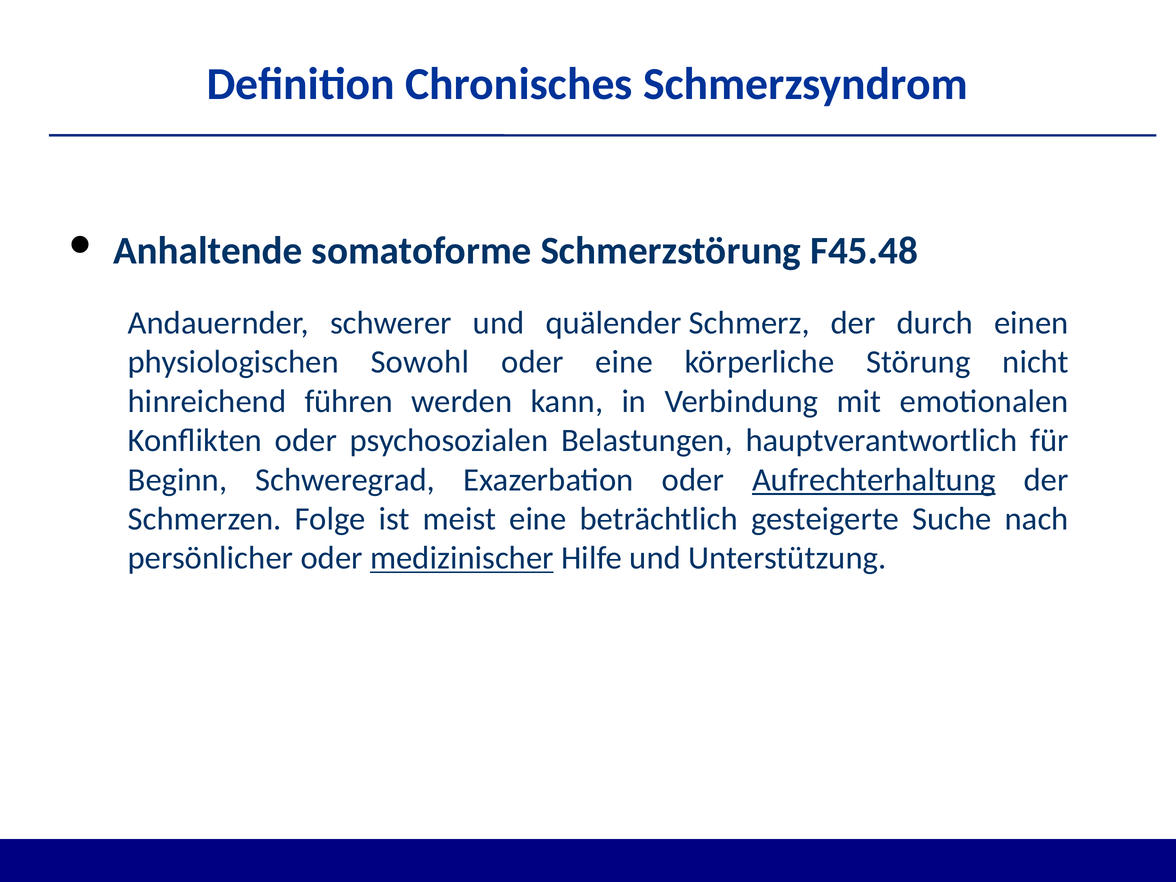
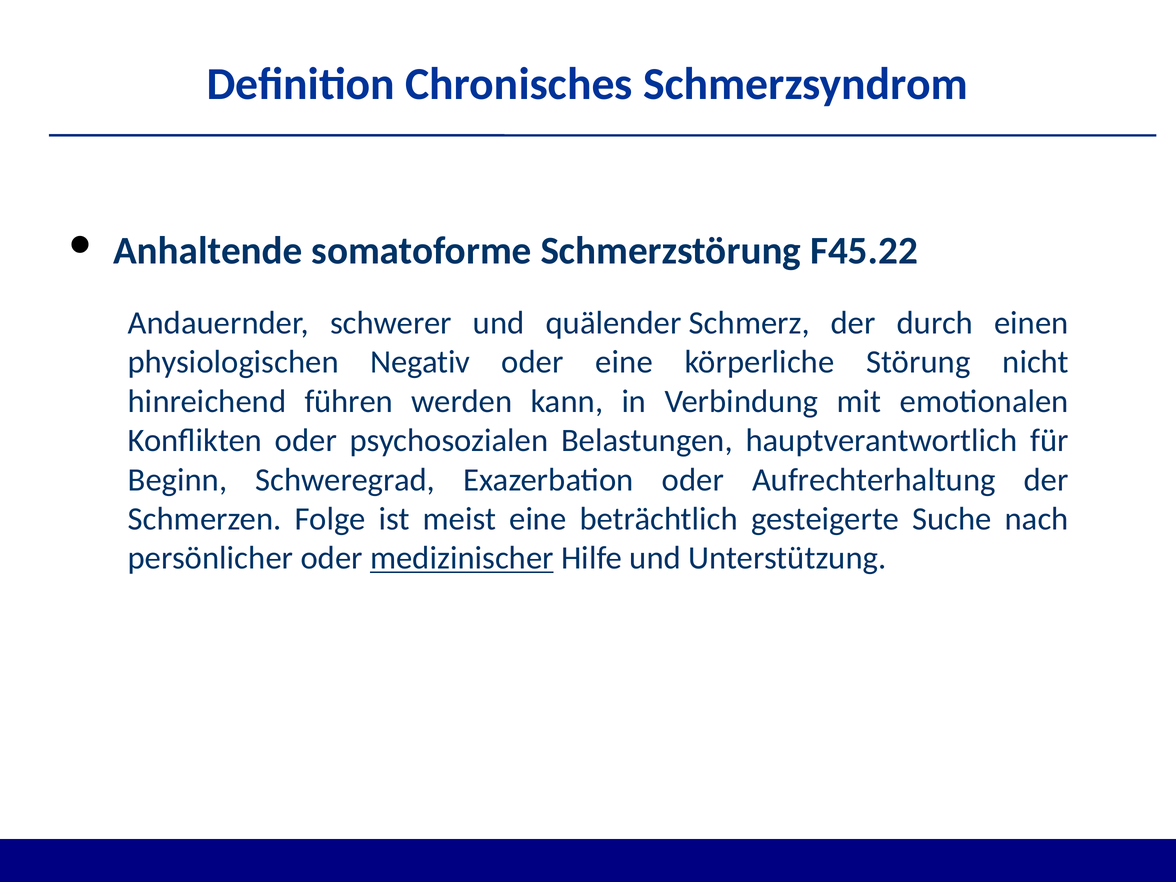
F45.48: F45.48 -> F45.22
Sowohl: Sowohl -> Negativ
Aufrechterhaltung underline: present -> none
